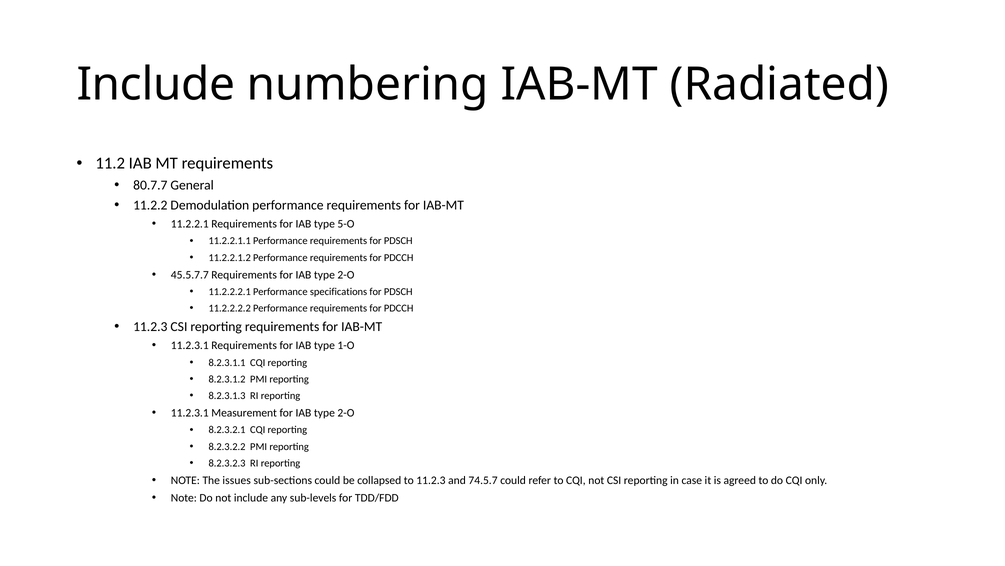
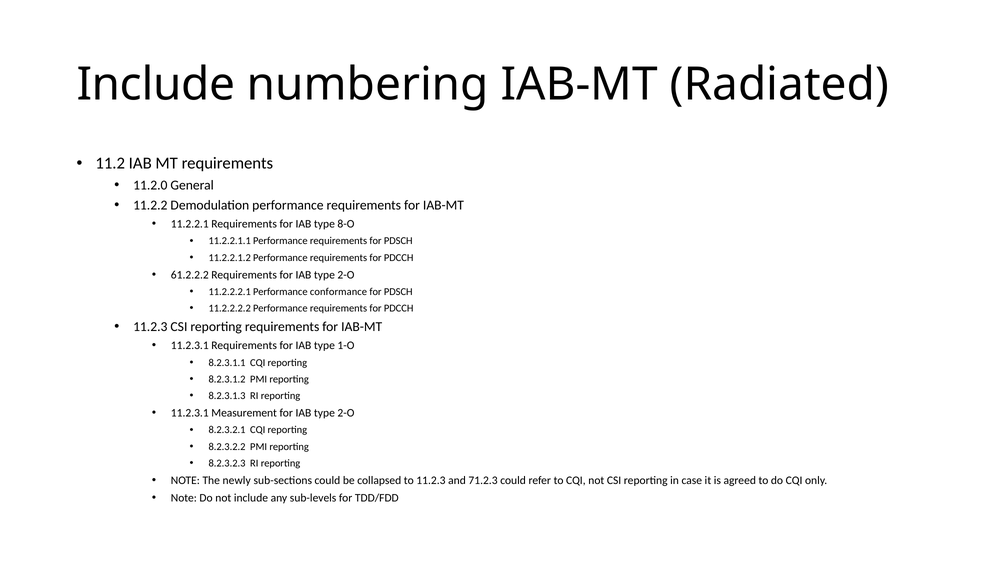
80.7.7: 80.7.7 -> 11.2.0
5-O: 5-O -> 8-O
45.5.7.7: 45.5.7.7 -> 61.2.2.2
specifications: specifications -> conformance
issues: issues -> newly
74.5.7: 74.5.7 -> 71.2.3
